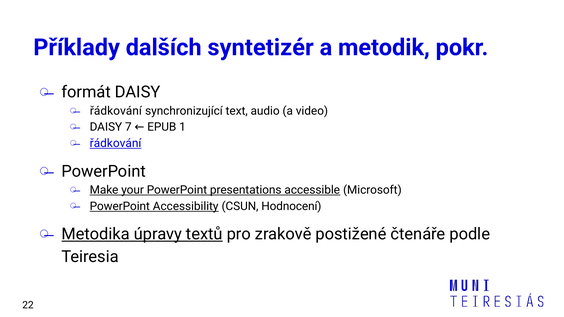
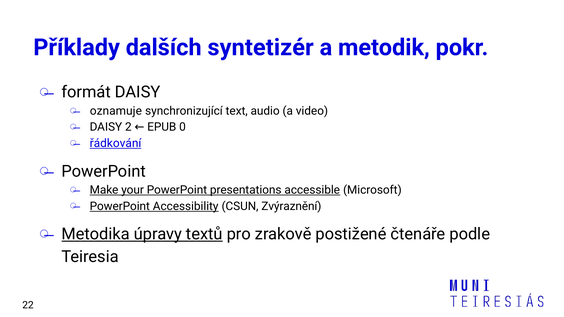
řádkování at (116, 111): řádkování -> oznamuje
7: 7 -> 2
1: 1 -> 0
Hodnocení: Hodnocení -> Zvýraznění
